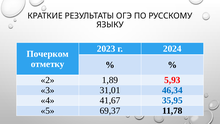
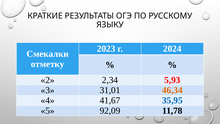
Почерком: Почерком -> Смекалки
1,89: 1,89 -> 2,34
46,34 colour: blue -> orange
69,37: 69,37 -> 92,09
